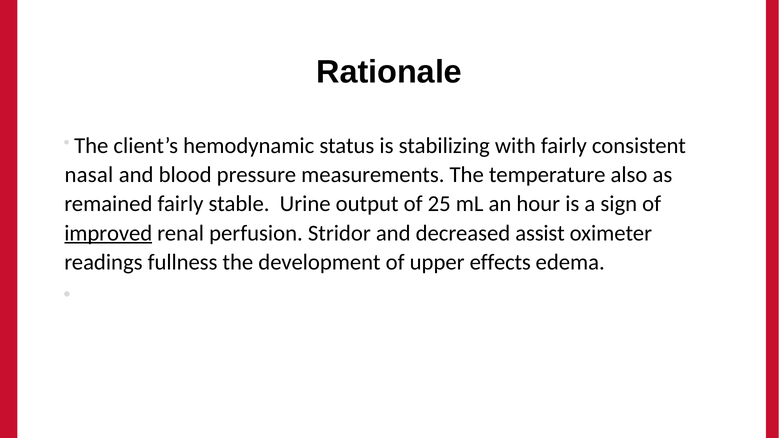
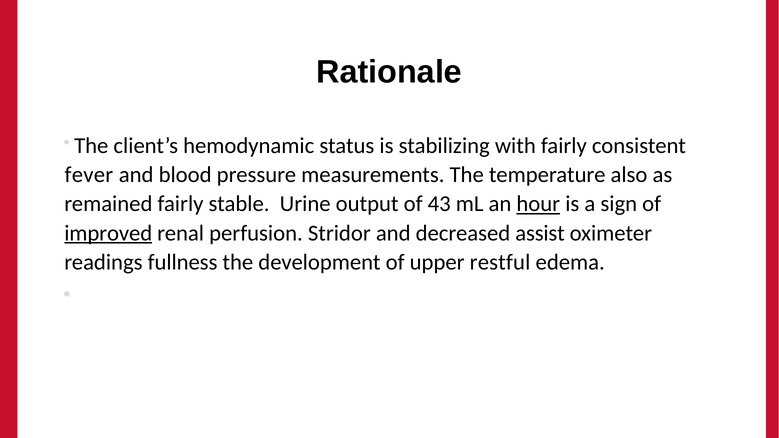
nasal: nasal -> fever
25: 25 -> 43
hour underline: none -> present
effects: effects -> restful
